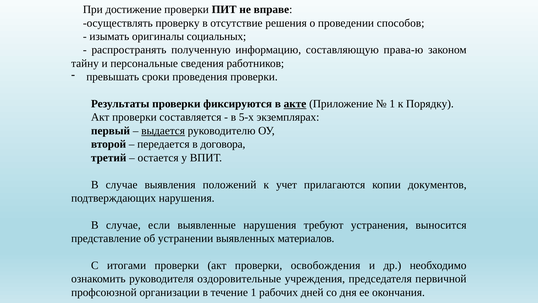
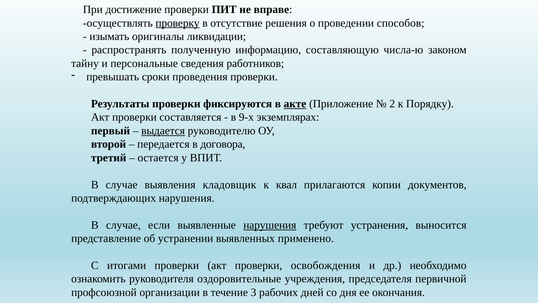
проверку underline: none -> present
социальных: социальных -> ликвидации
права-ю: права-ю -> числа-ю
1 at (392, 104): 1 -> 2
5-х: 5-х -> 9-х
положений: положений -> кладовщик
учет: учет -> квал
нарушения at (270, 225) underline: none -> present
материалов: материалов -> применено
течение 1: 1 -> 3
